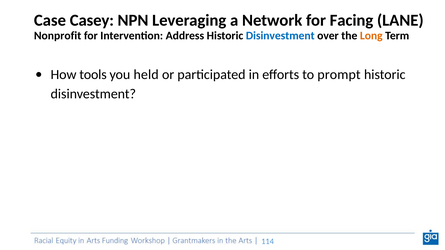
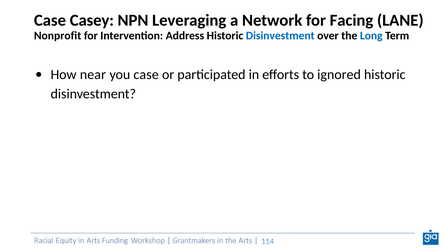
Long colour: orange -> blue
tools: tools -> near
you held: held -> case
prompt: prompt -> ignored
